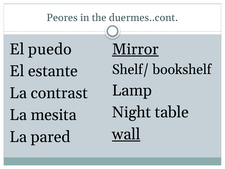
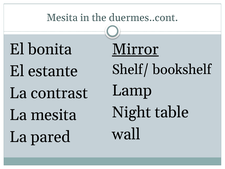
Peores at (62, 18): Peores -> Mesita
puedo: puedo -> bonita
wall underline: present -> none
